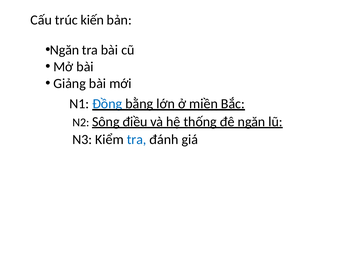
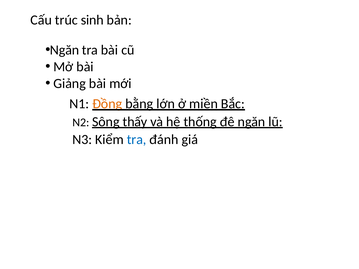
kiến: kiến -> sinh
Đồng colour: blue -> orange
điều: điều -> thấy
